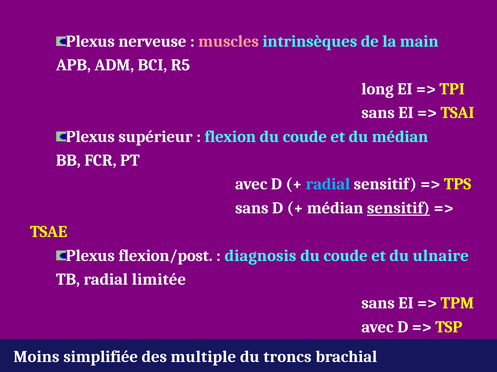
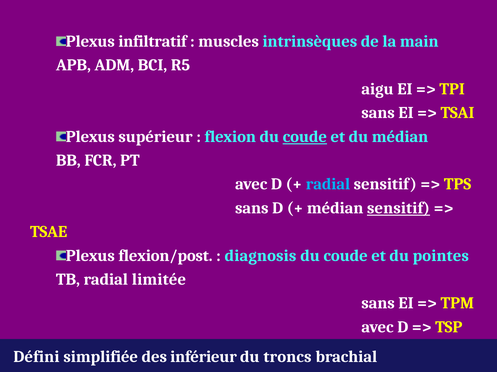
nerveuse: nerveuse -> infiltratif
muscles colour: pink -> white
long: long -> aigu
coude at (305, 137) underline: none -> present
ulnaire: ulnaire -> pointes
Moins: Moins -> Défini
multiple: multiple -> inférieur
